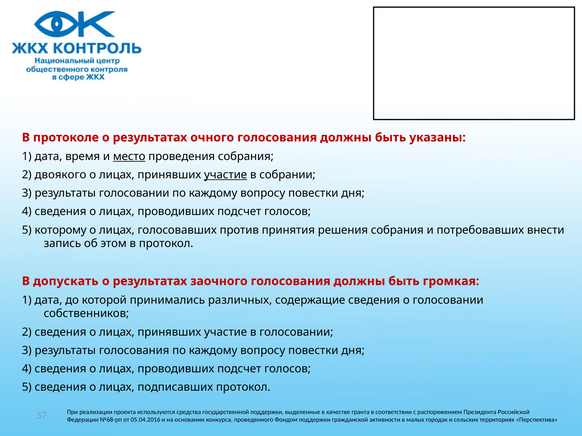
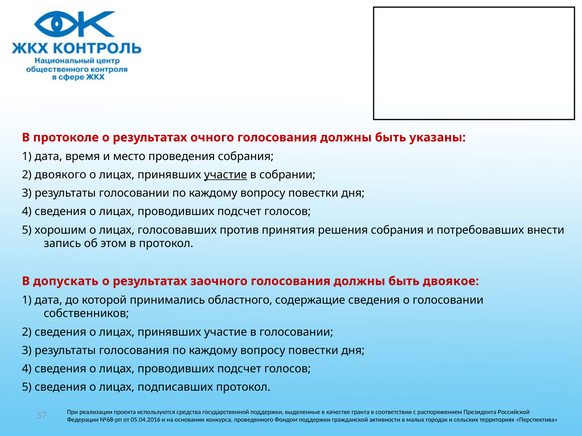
место underline: present -> none
которому: которому -> хорошим
громкая: громкая -> двоякое
различных: различных -> областного
